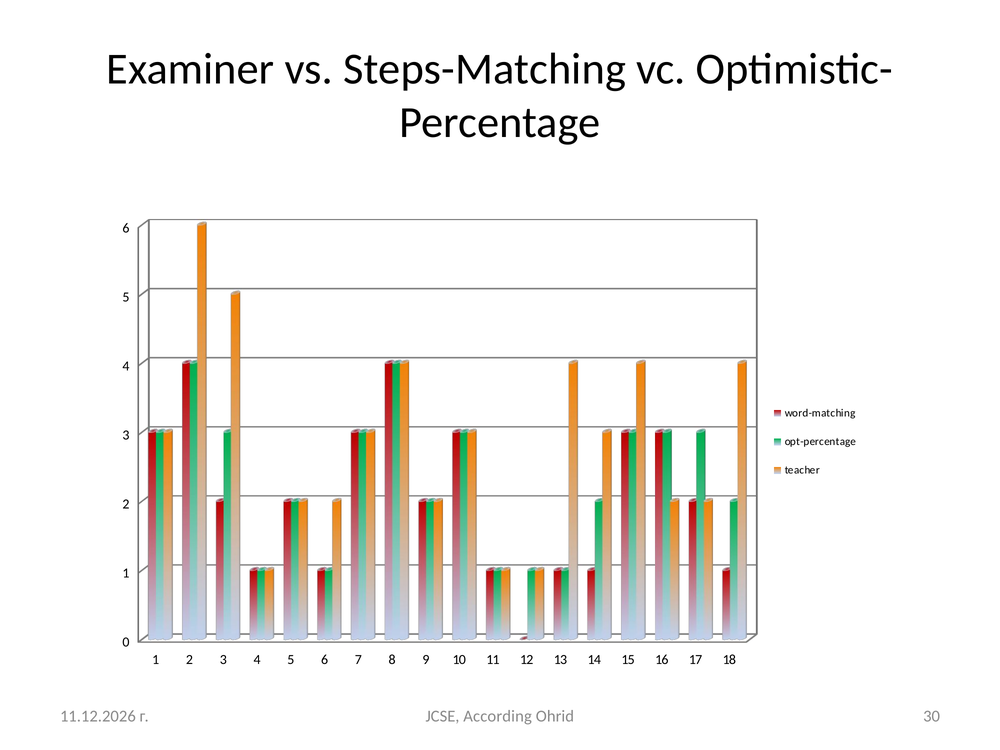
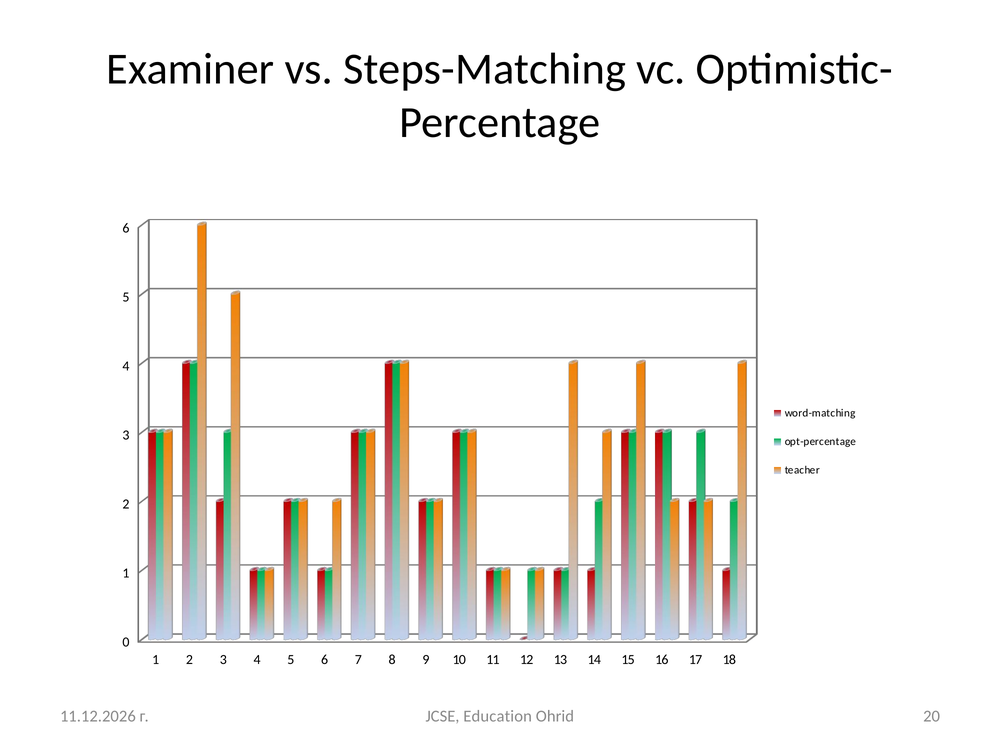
According: According -> Education
30: 30 -> 20
